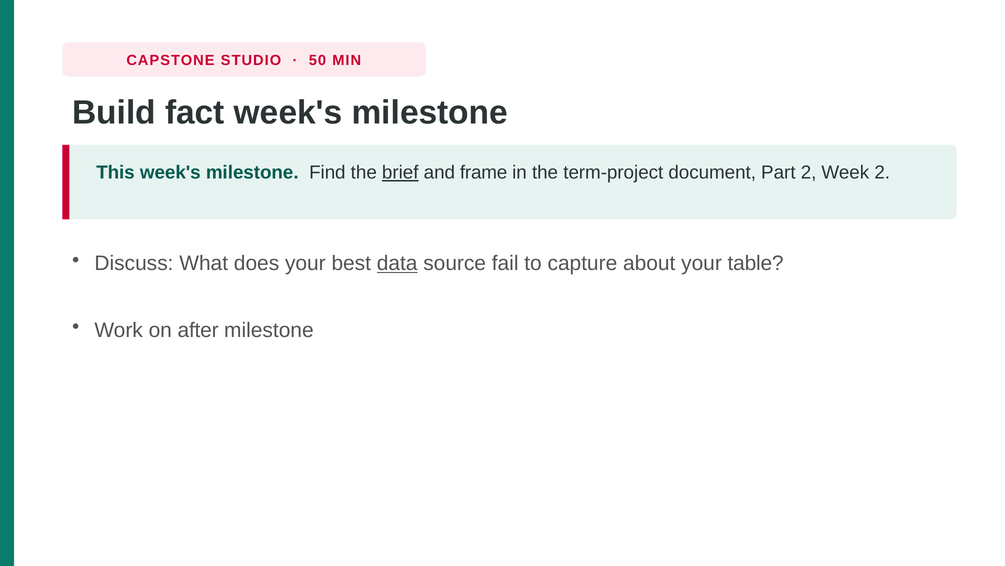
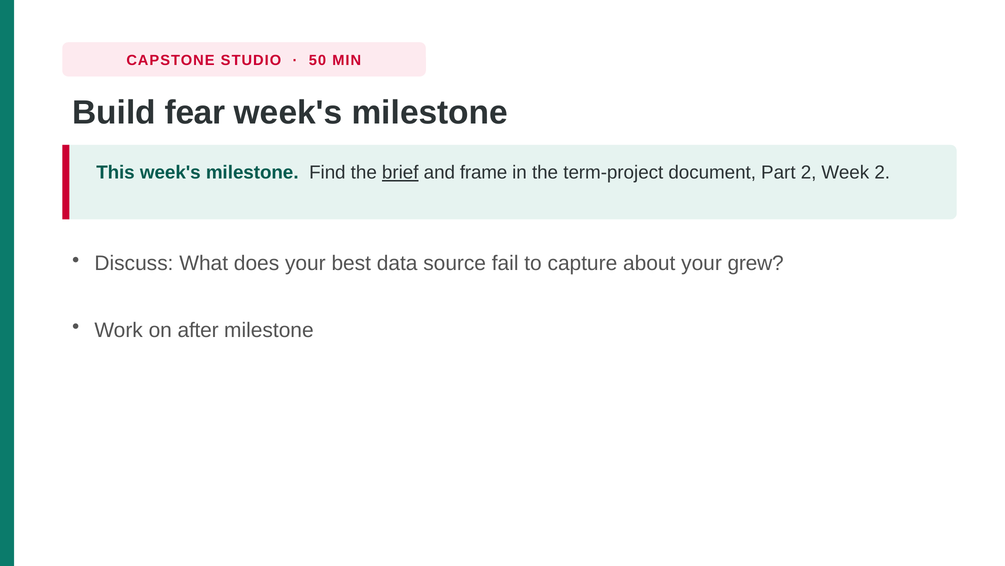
fact: fact -> fear
data underline: present -> none
table: table -> grew
